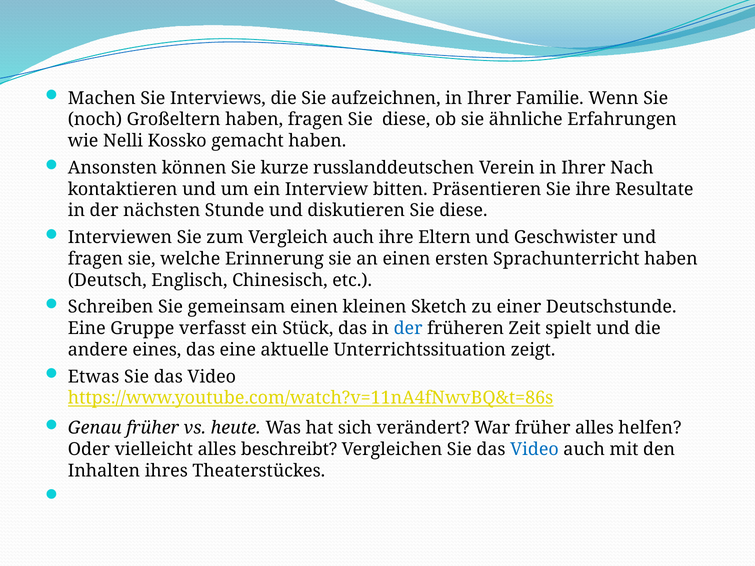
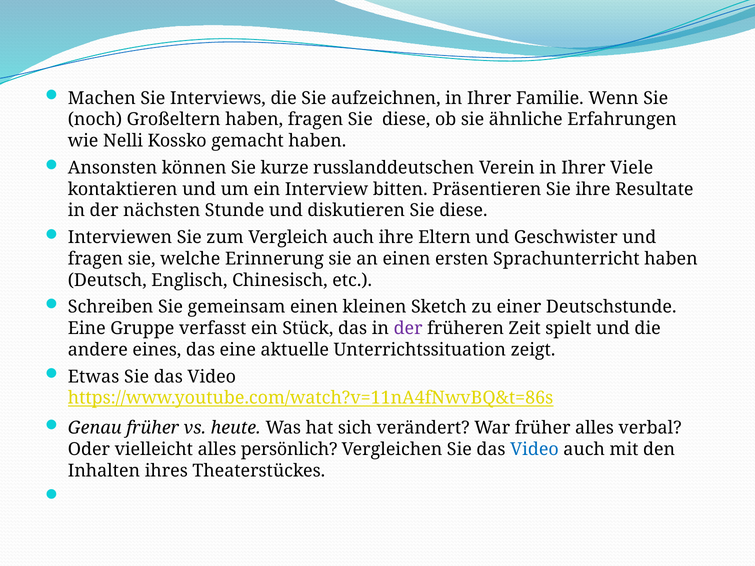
Nach: Nach -> Viele
der at (408, 329) colour: blue -> purple
helfen: helfen -> verbal
beschreibt: beschreibt -> persönlich
